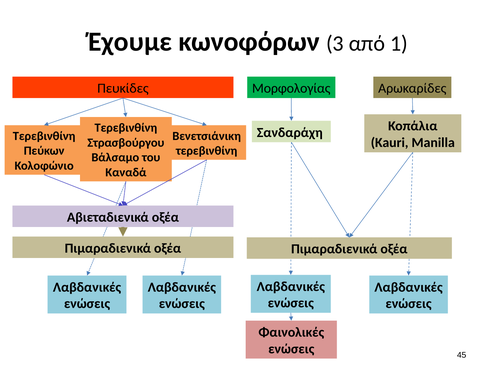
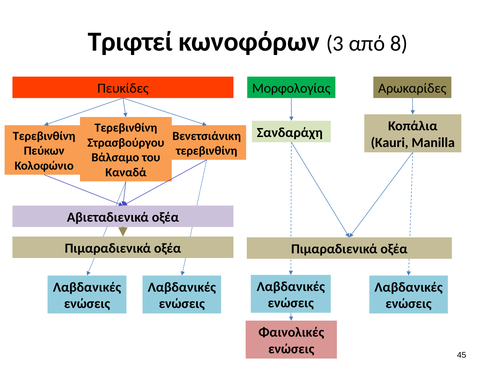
Έχουμε: Έχουμε -> Τριφτεί
1: 1 -> 8
